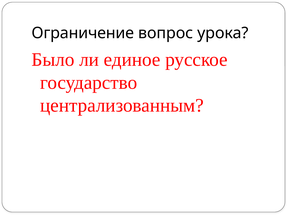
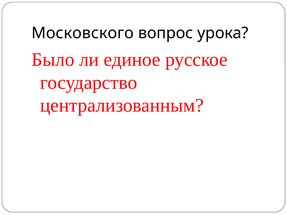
Ограничение: Ограничение -> Московского
